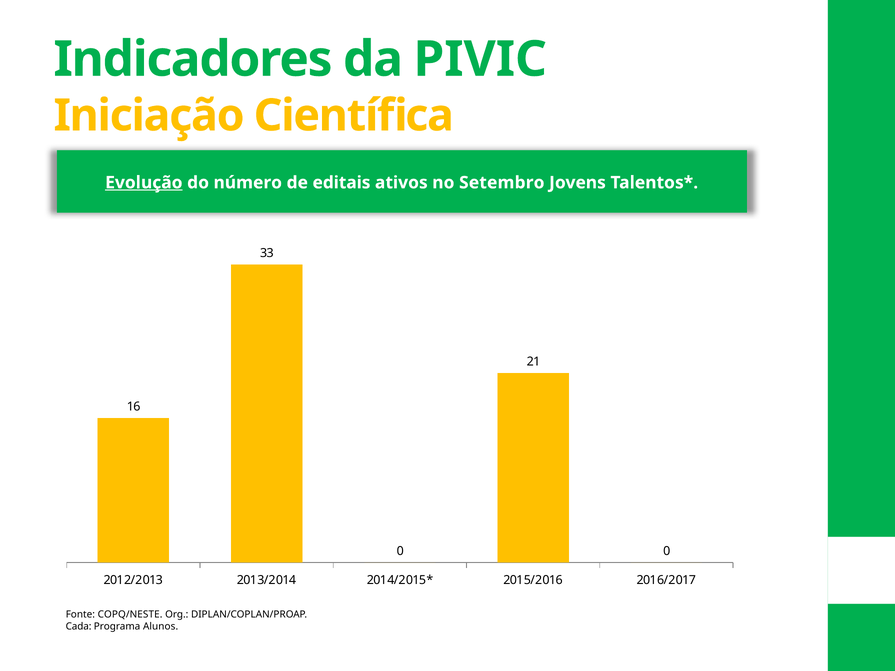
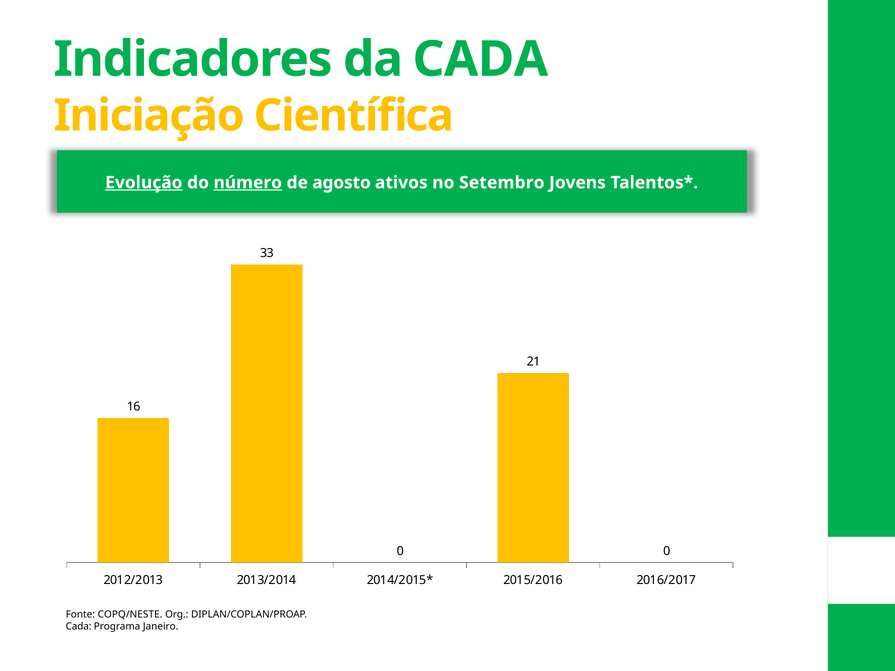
da PIVIC: PIVIC -> CADA
número underline: none -> present
editais: editais -> agosto
Alunos: Alunos -> Janeiro
